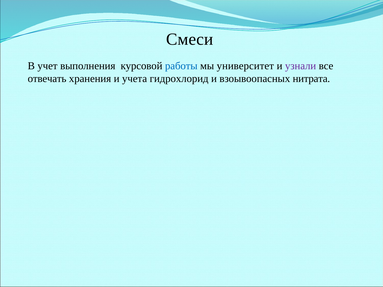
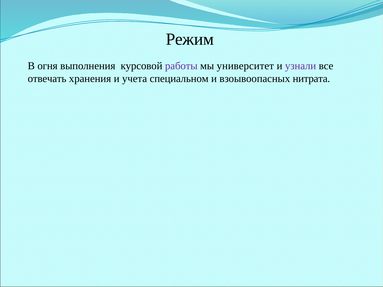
Смеси: Смеси -> Режим
учет: учет -> огня
работы colour: blue -> purple
гидрохлорид: гидрохлорид -> специальном
